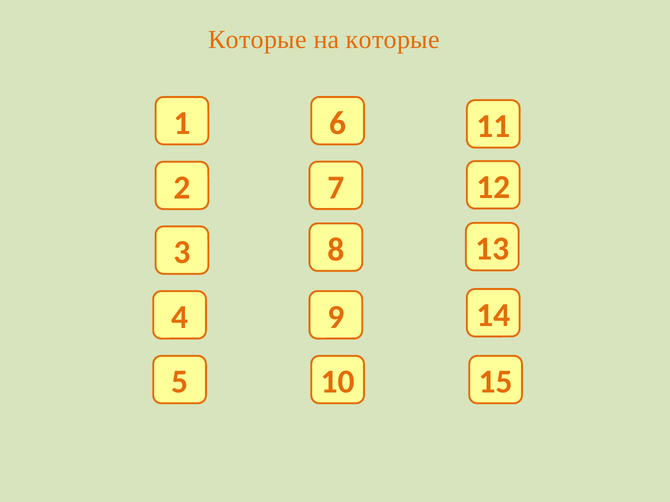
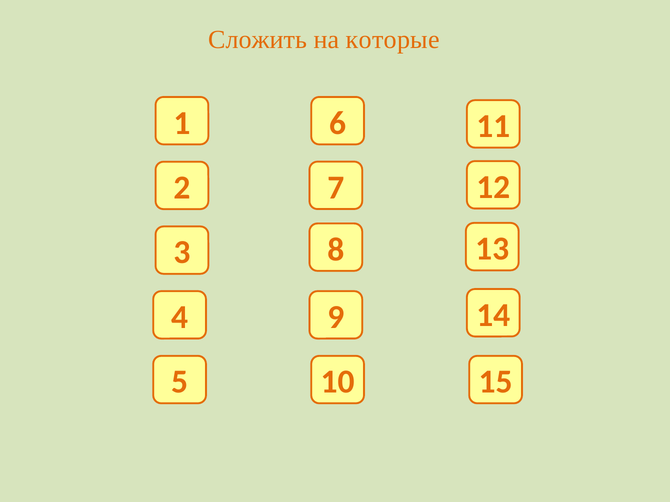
Которые at (258, 40): Которые -> Сложить
